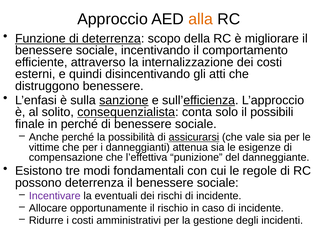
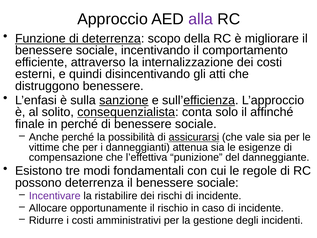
alla colour: orange -> purple
possibili: possibili -> affinché
eventuali: eventuali -> ristabilire
